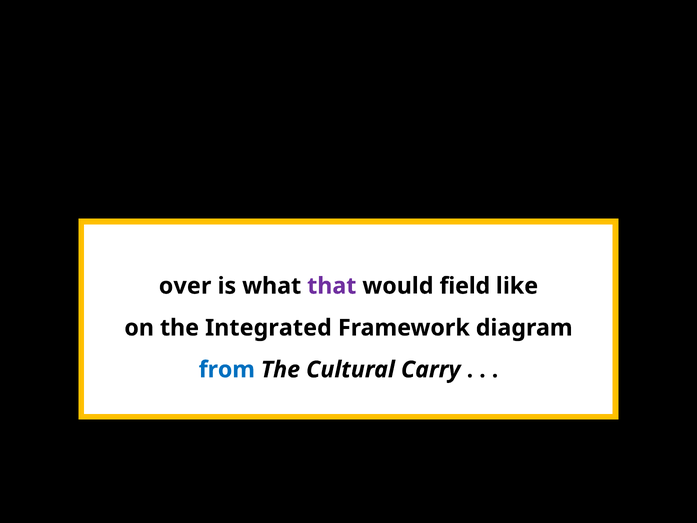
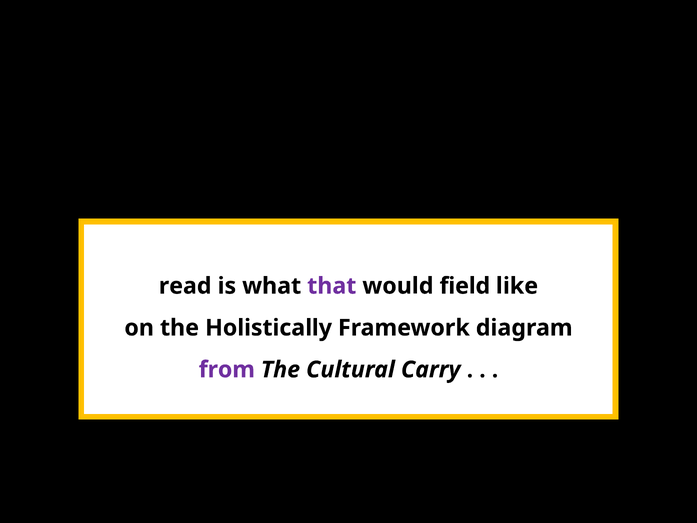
over: over -> read
Integrated: Integrated -> Holistically
from colour: blue -> purple
